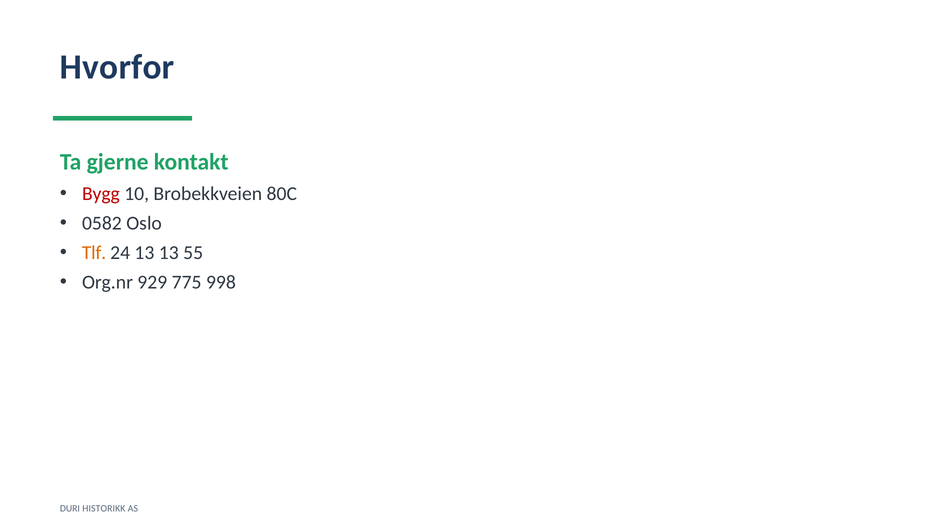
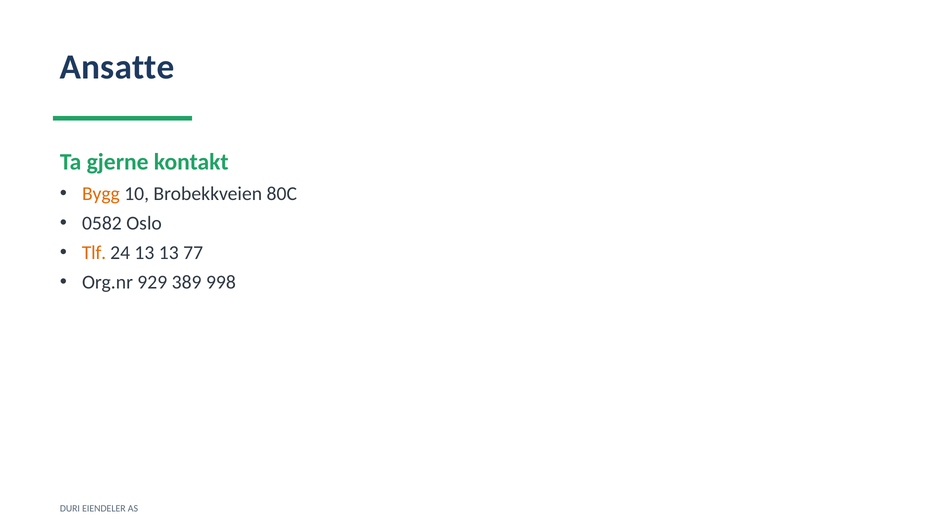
Hvorfor: Hvorfor -> Ansatte
Bygg colour: red -> orange
55: 55 -> 77
775: 775 -> 389
HISTORIKK: HISTORIKK -> EIENDELER
